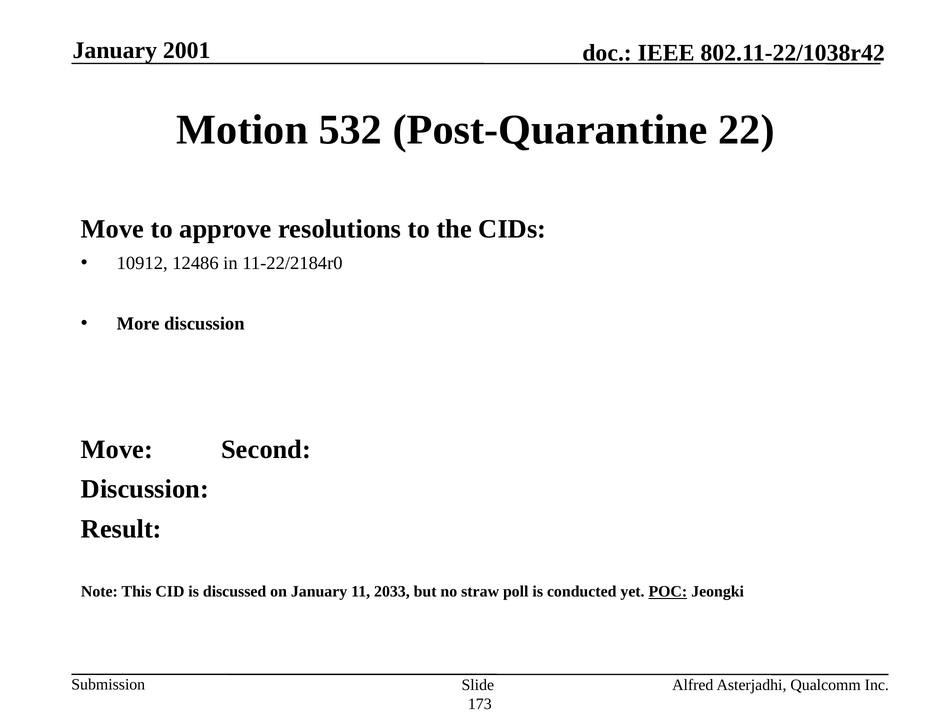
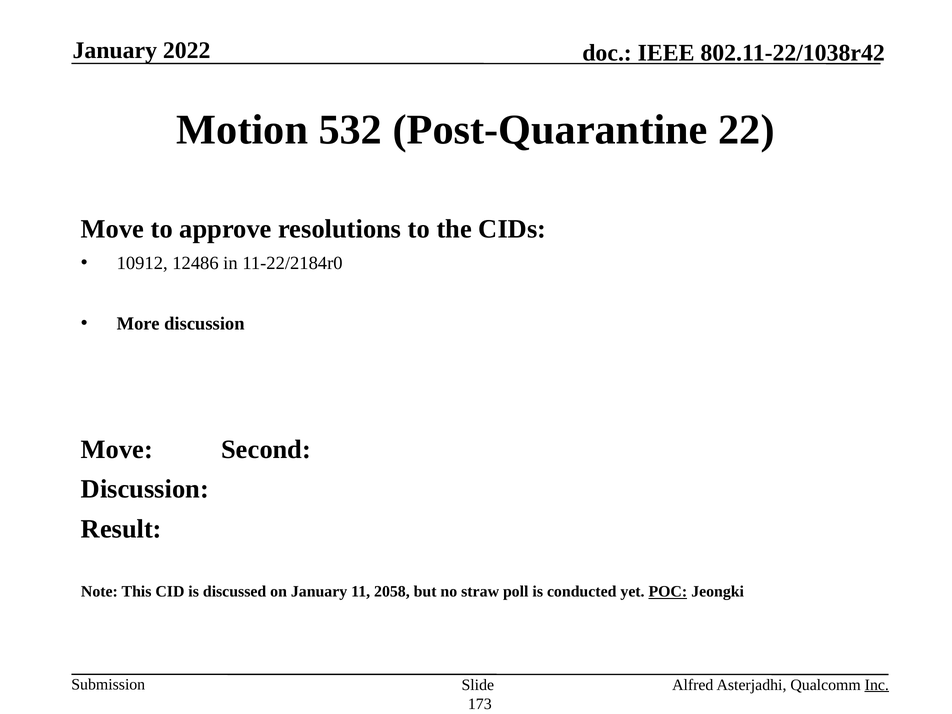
2001: 2001 -> 2022
2033: 2033 -> 2058
Inc underline: none -> present
